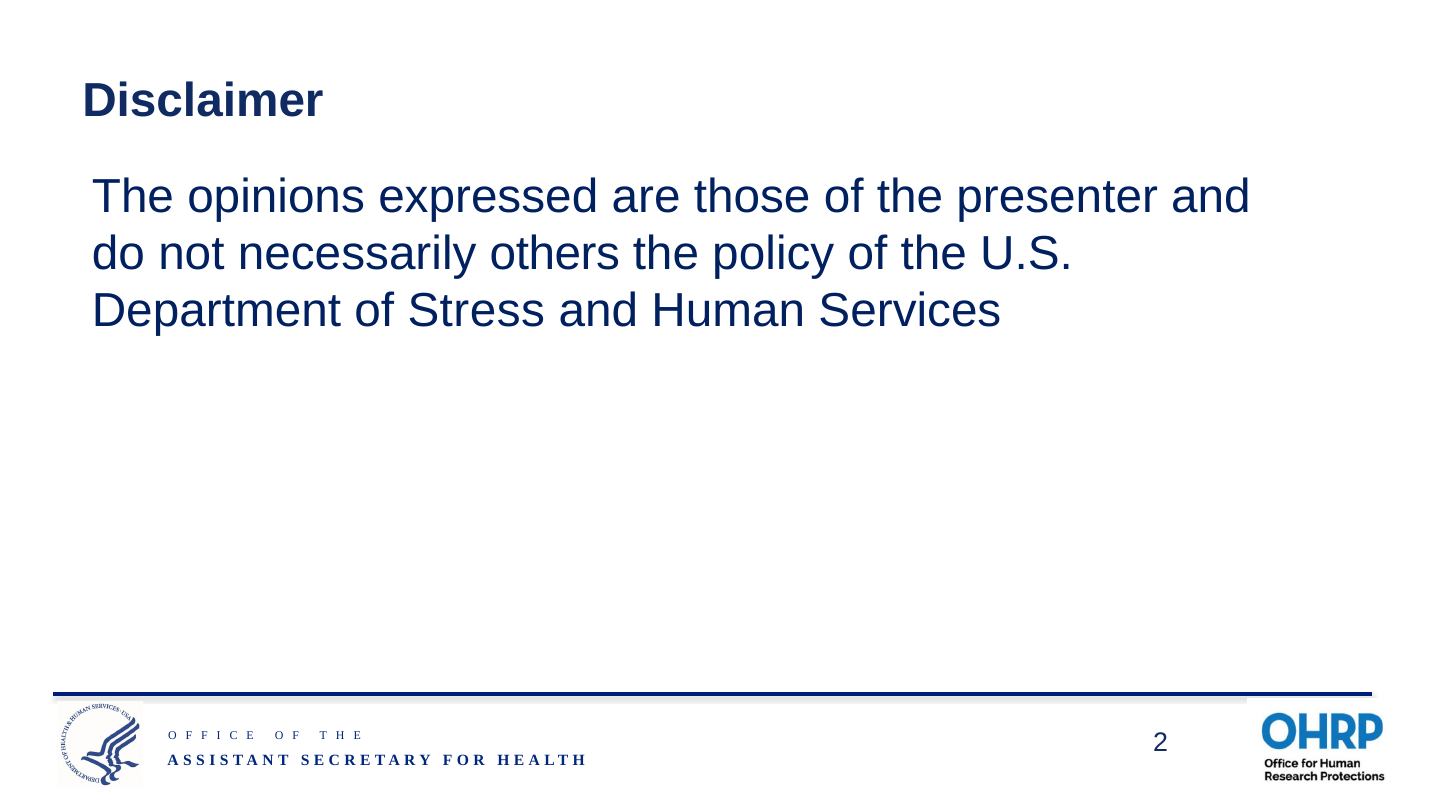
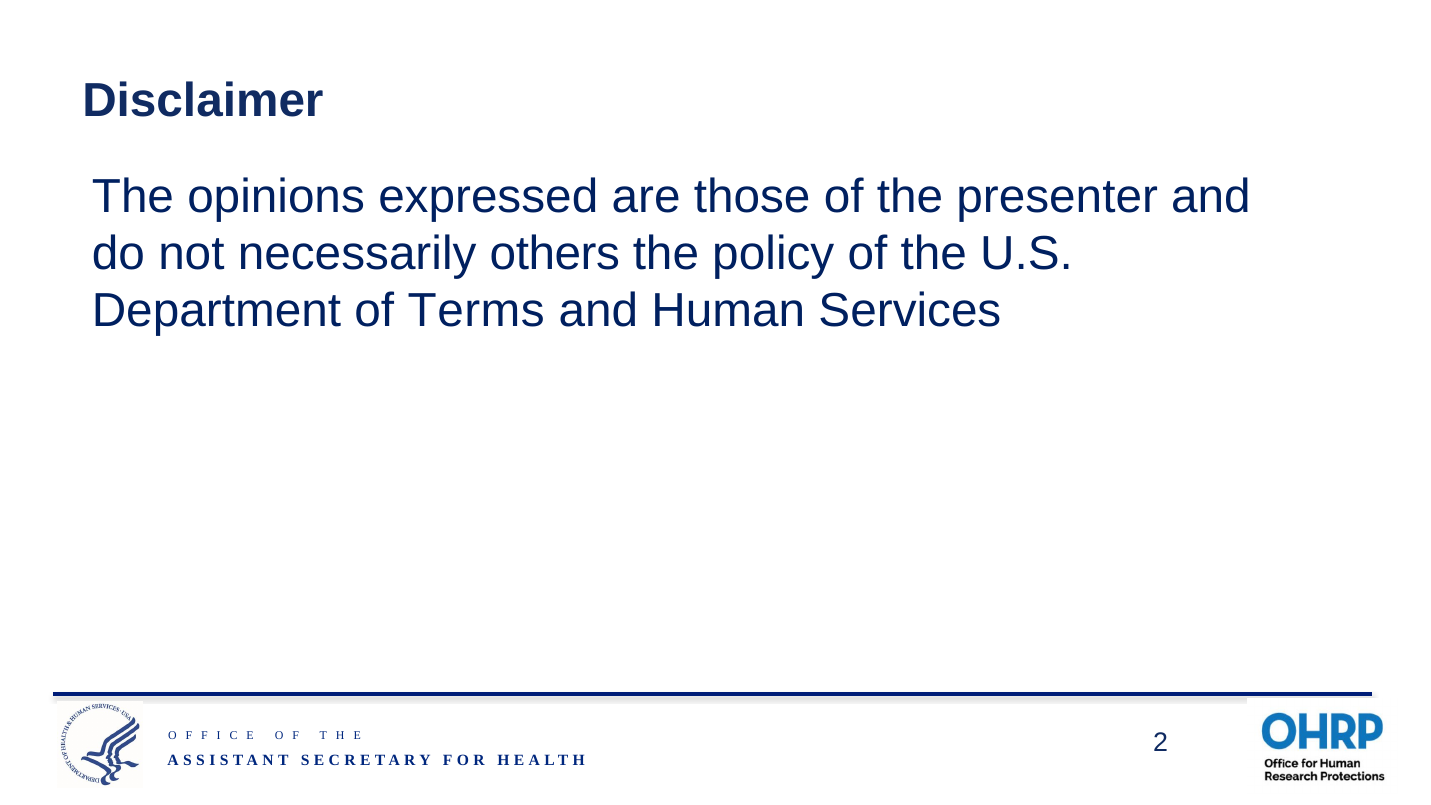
Stress: Stress -> Terms
